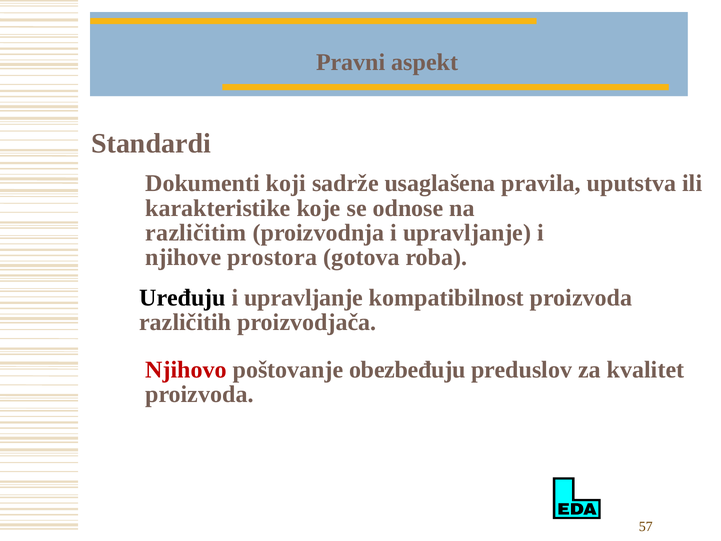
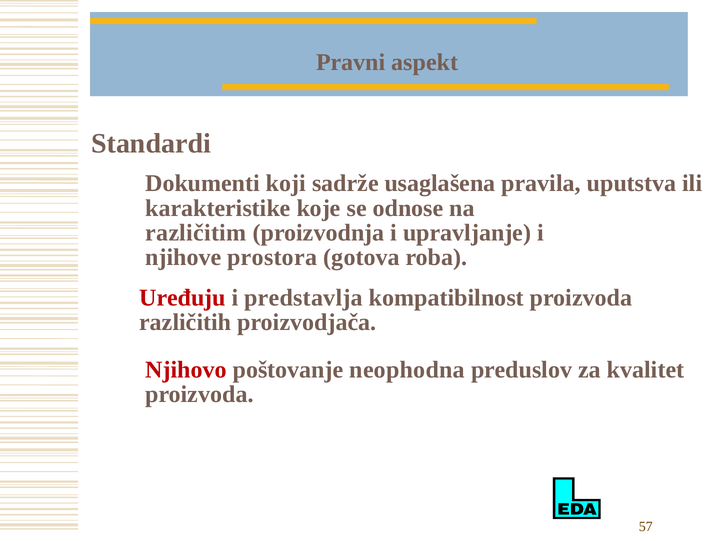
Uređuju colour: black -> red
upravljanje at (304, 298): upravljanje -> predstavlja
obezbeđuju: obezbeđuju -> neophodna
